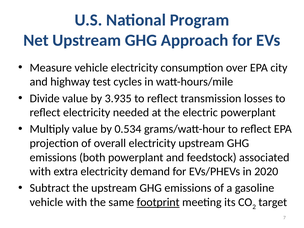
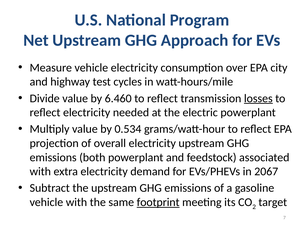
3.935: 3.935 -> 6.460
losses underline: none -> present
2020: 2020 -> 2067
